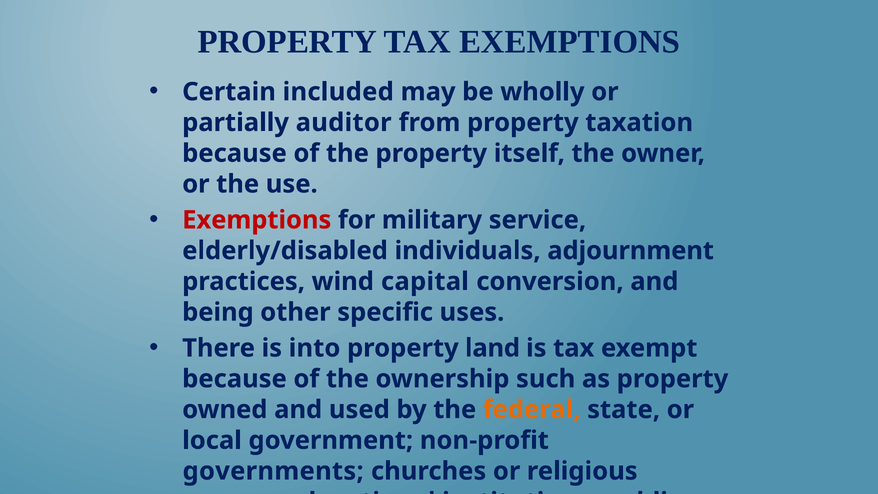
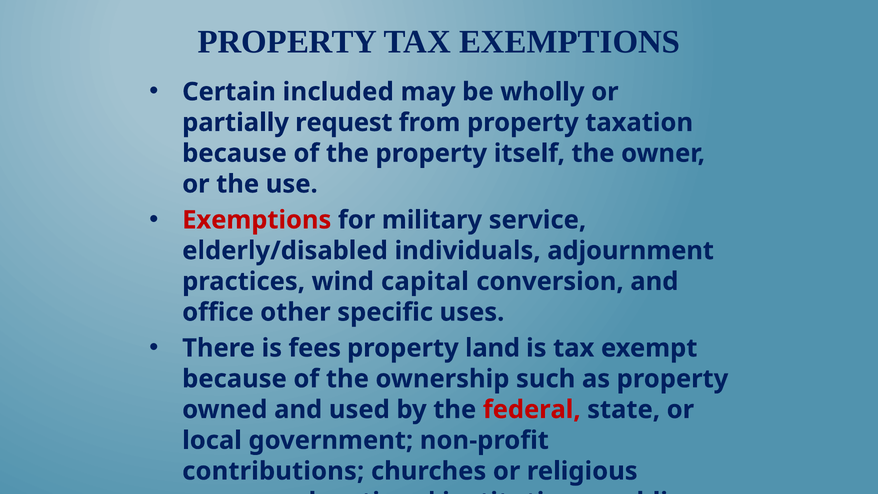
auditor: auditor -> request
being: being -> office
into: into -> fees
federal colour: orange -> red
governments: governments -> contributions
